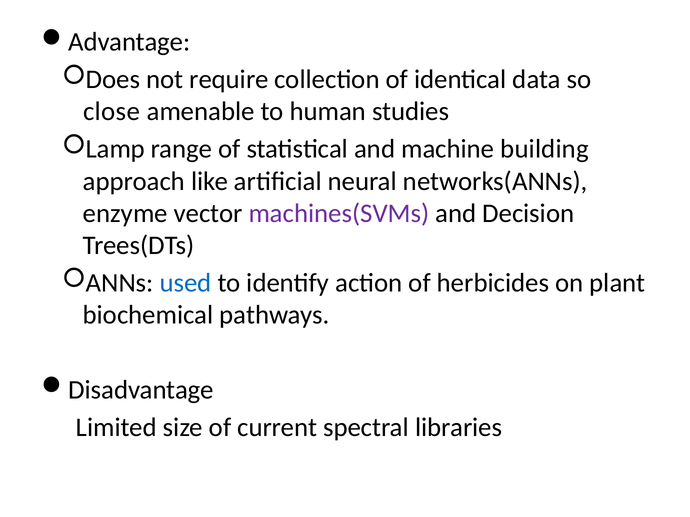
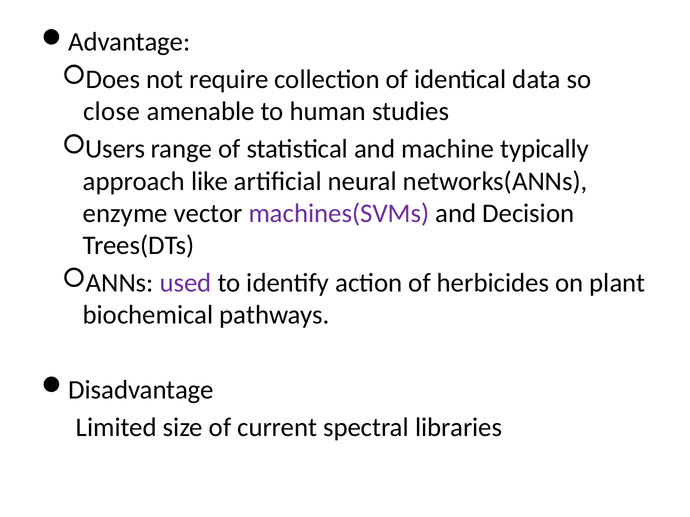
Lamp: Lamp -> Users
building: building -> typically
used colour: blue -> purple
